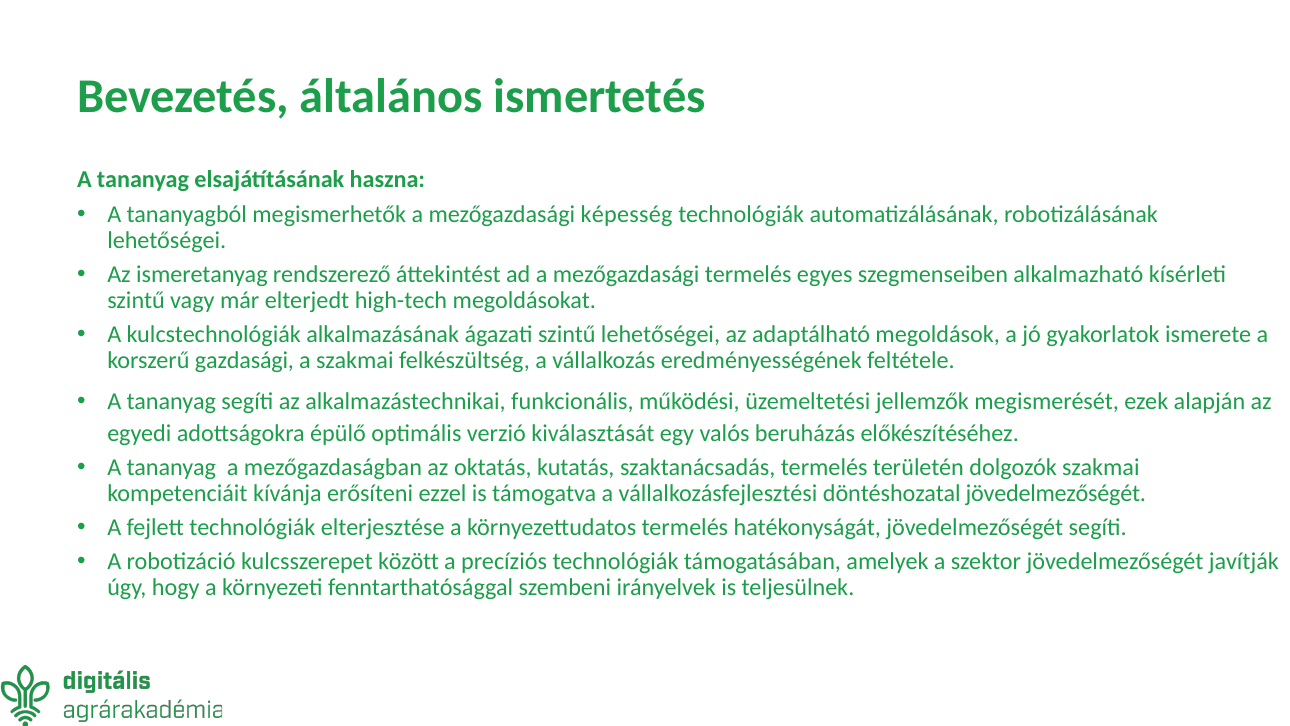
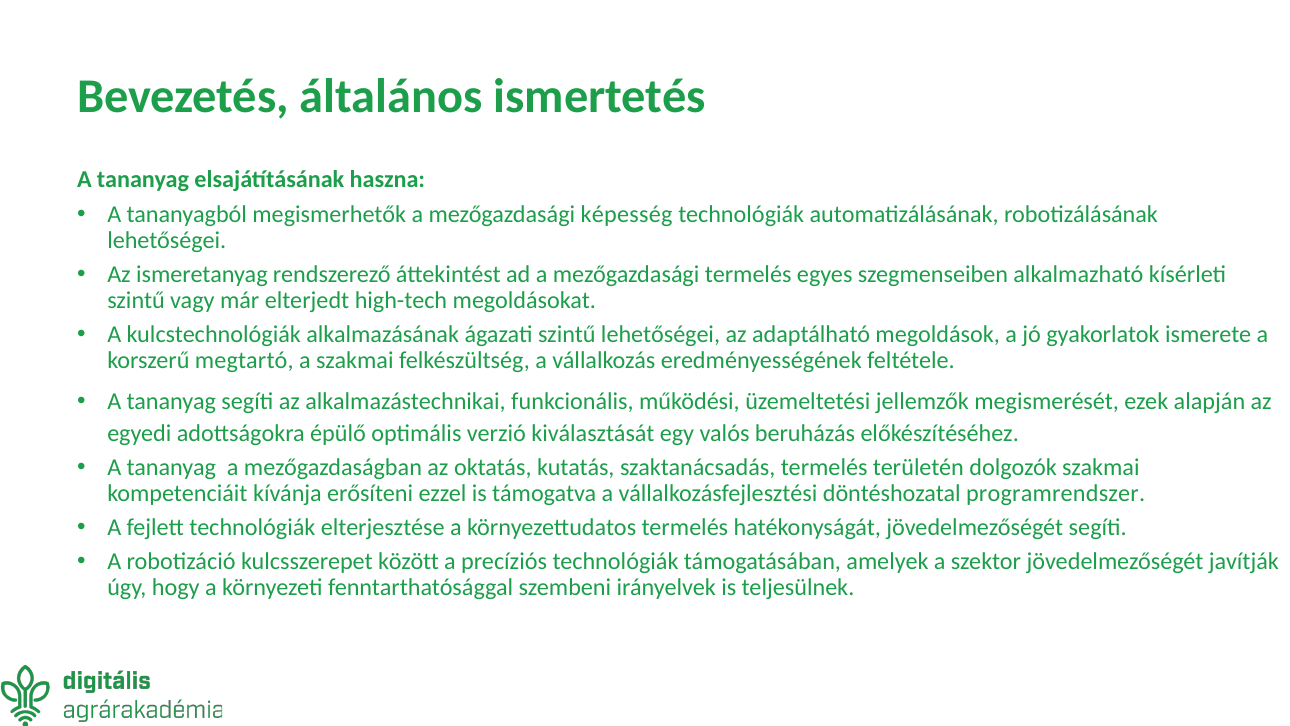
gazdasági: gazdasági -> megtartó
döntéshozatal jövedelmezőségét: jövedelmezőségét -> programrendszer
